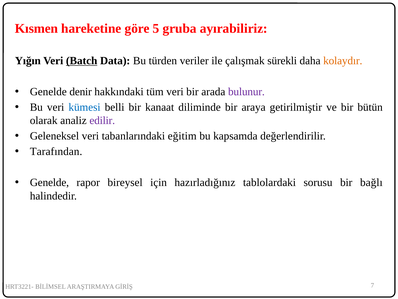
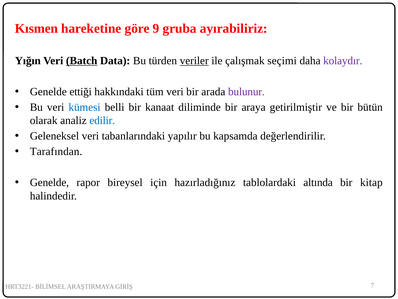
5: 5 -> 9
veriler underline: none -> present
sürekli: sürekli -> seçimi
kolaydır colour: orange -> purple
denir: denir -> ettiği
edilir colour: purple -> blue
eğitim: eğitim -> yapılır
sorusu: sorusu -> altında
bağlı: bağlı -> kitap
